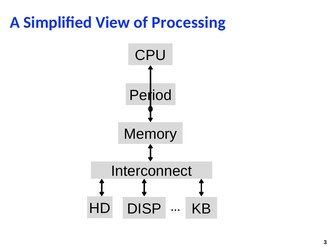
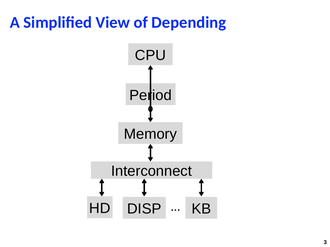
Processing: Processing -> Depending
